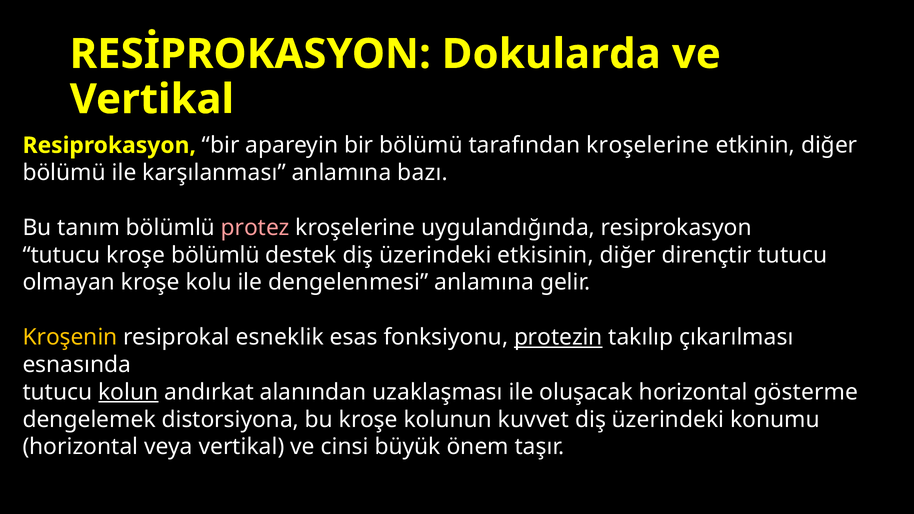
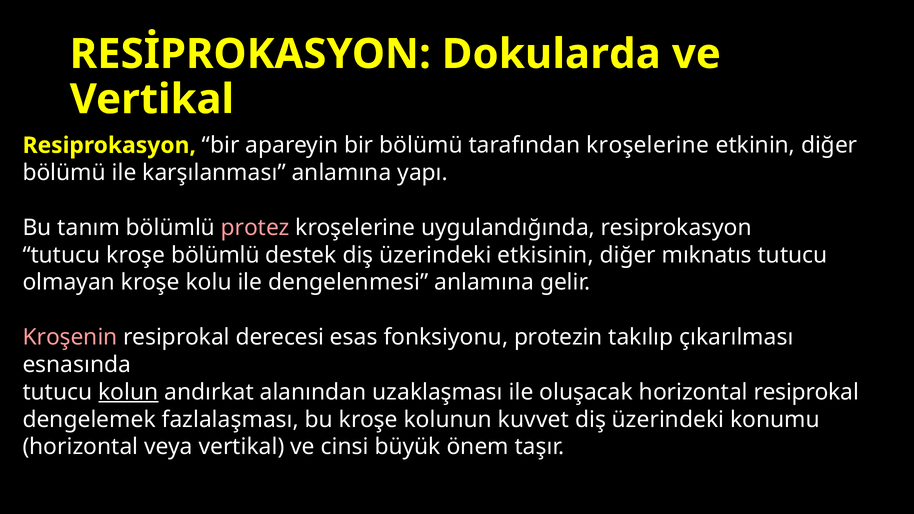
bazı: bazı -> yapı
dirençtir: dirençtir -> mıknatıs
Kroşenin colour: yellow -> pink
esneklik: esneklik -> derecesi
protezin underline: present -> none
horizontal gösterme: gösterme -> resiprokal
distorsiyona: distorsiyona -> fazlalaşması
